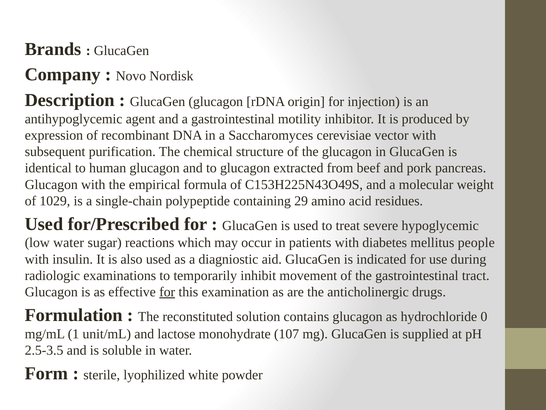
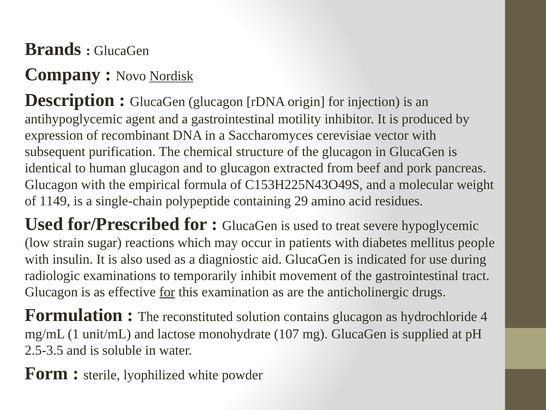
Nordisk underline: none -> present
1029: 1029 -> 1149
low water: water -> strain
0: 0 -> 4
